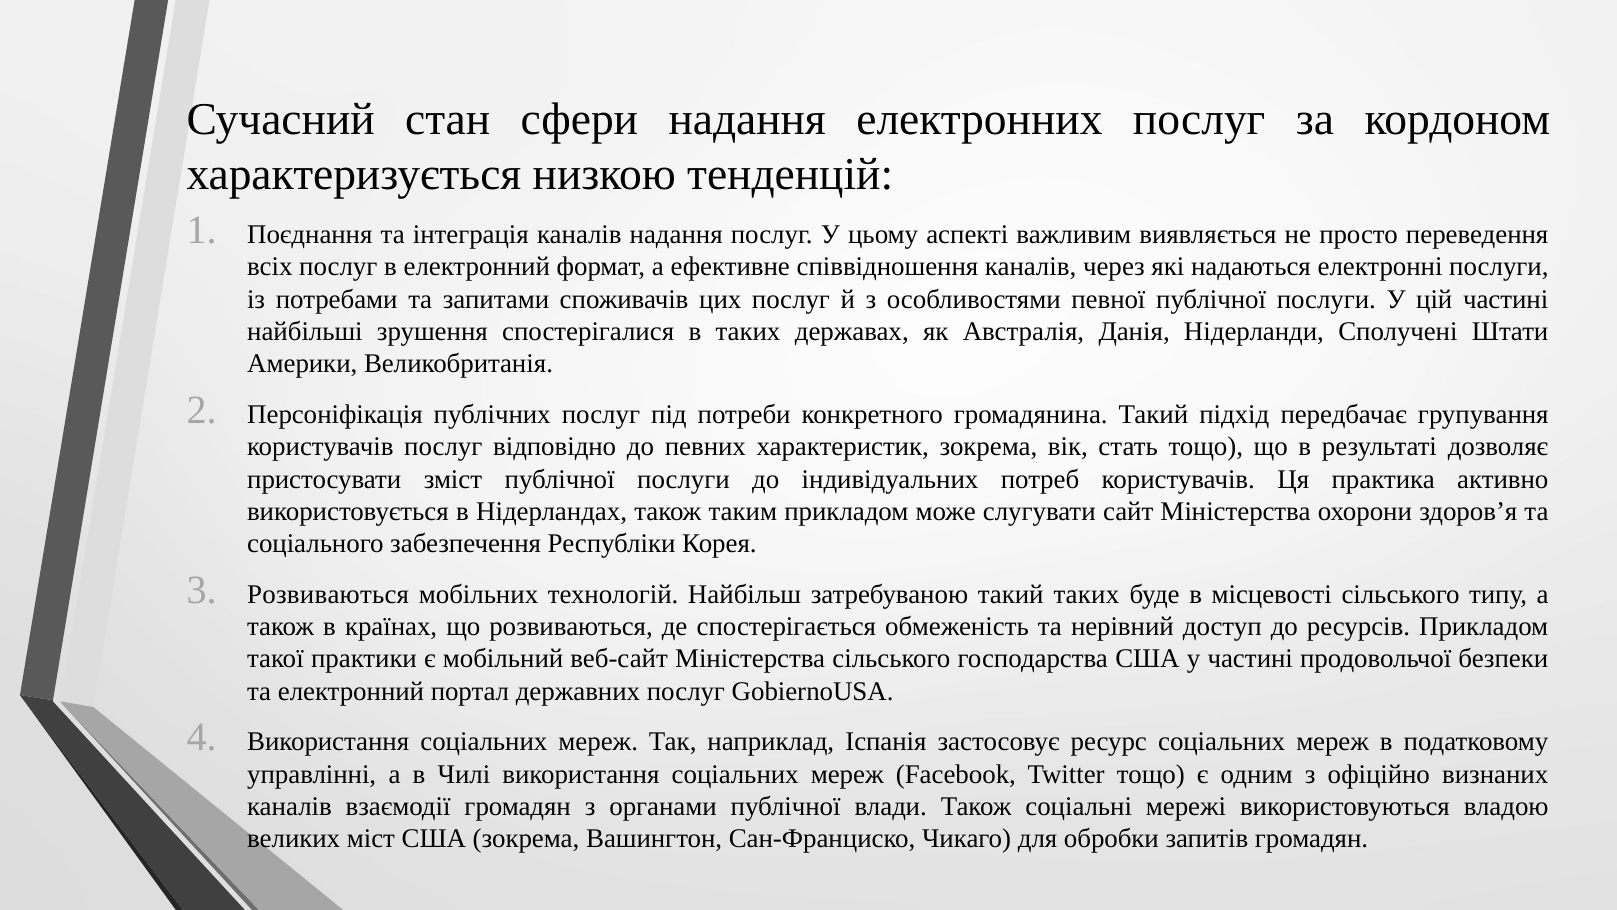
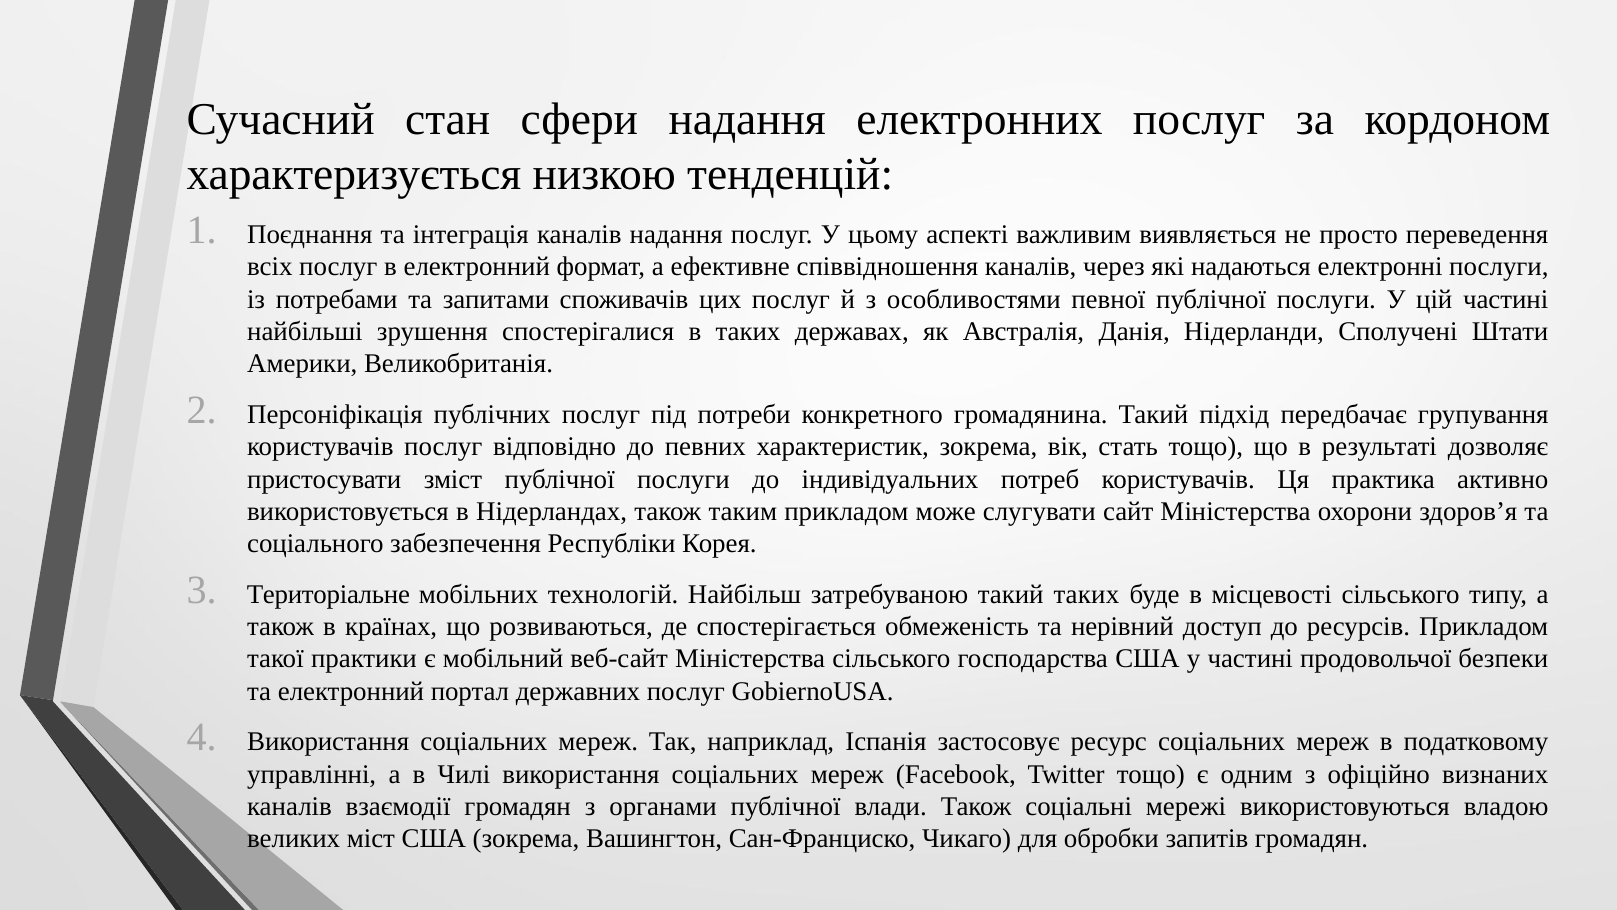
Розвиваються at (328, 594): Розвиваються -> Територіальне
